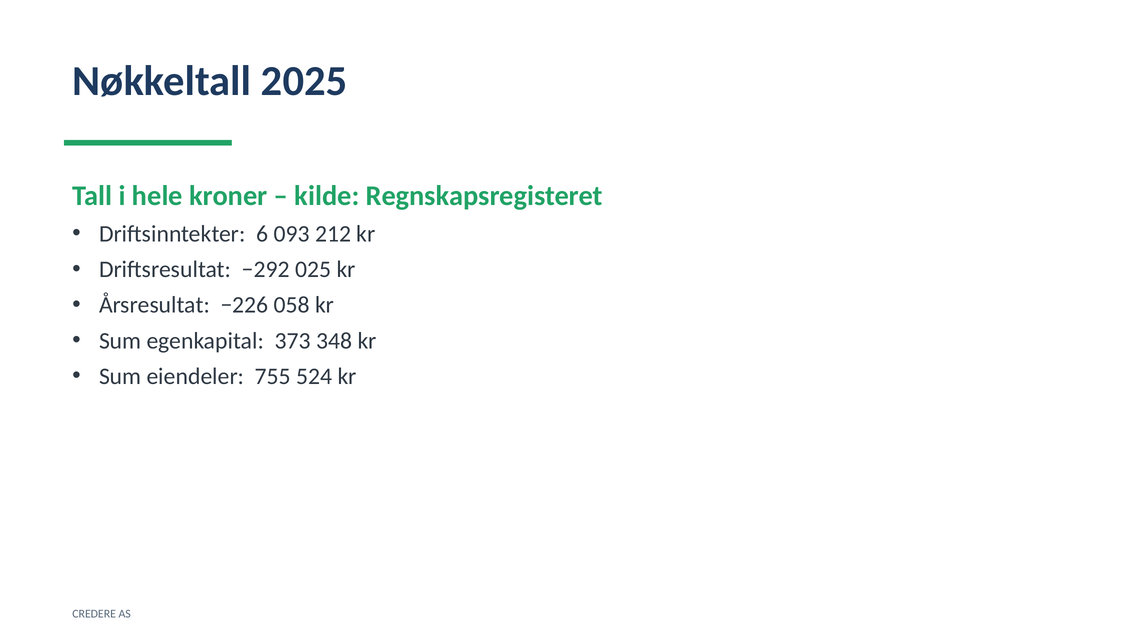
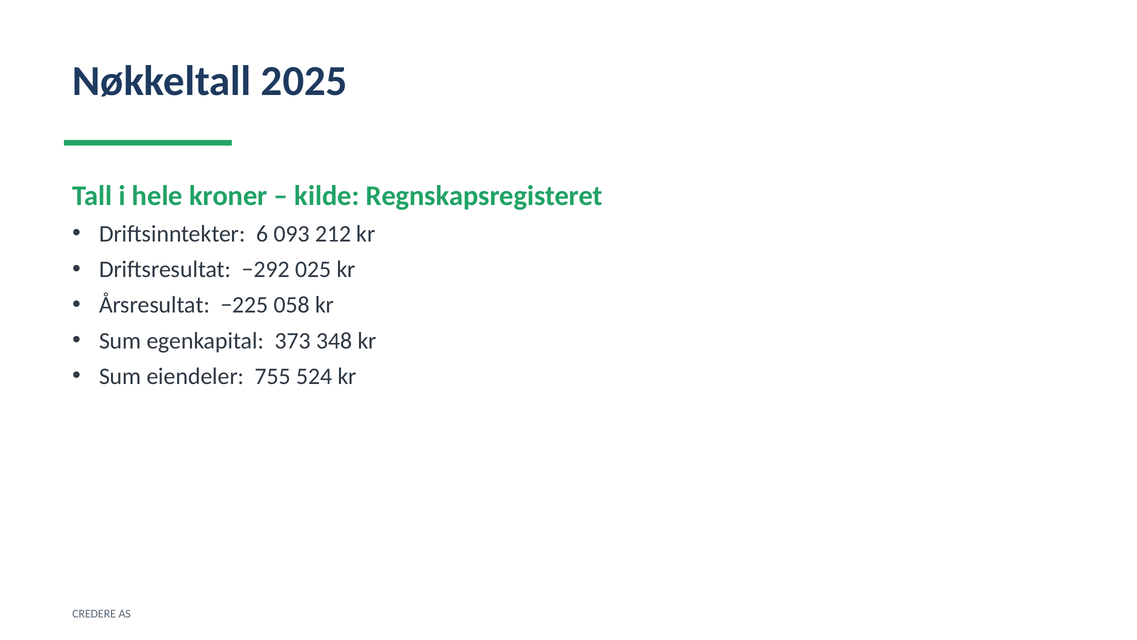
−226: −226 -> −225
